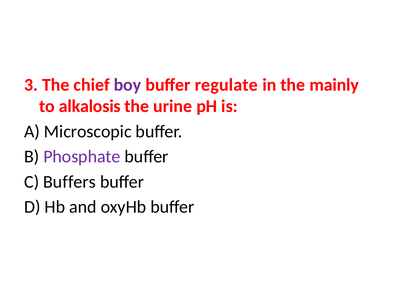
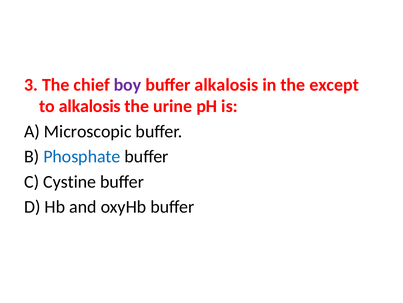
buffer regulate: regulate -> alkalosis
mainly: mainly -> except
Phosphate colour: purple -> blue
Buffers: Buffers -> Cystine
